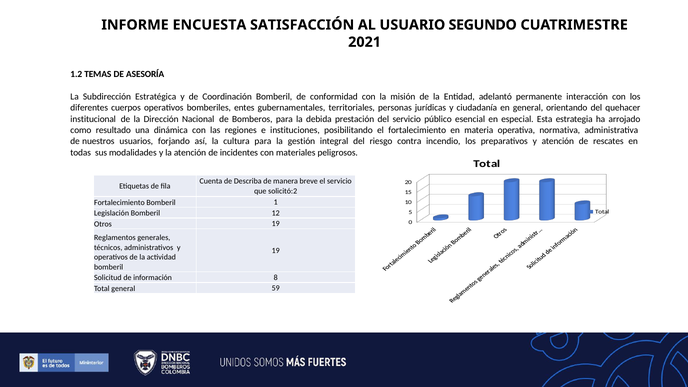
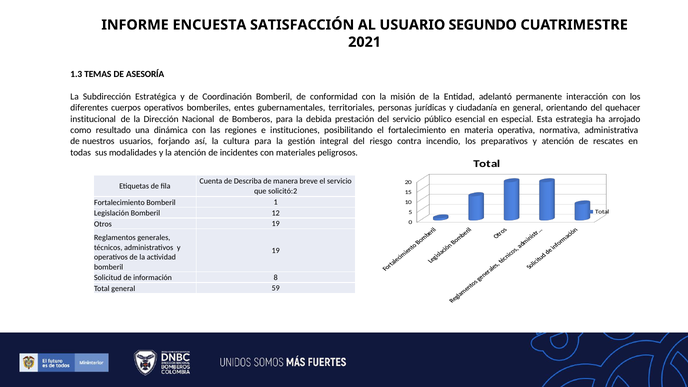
1.2: 1.2 -> 1.3
